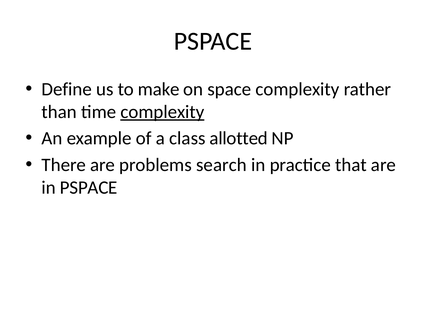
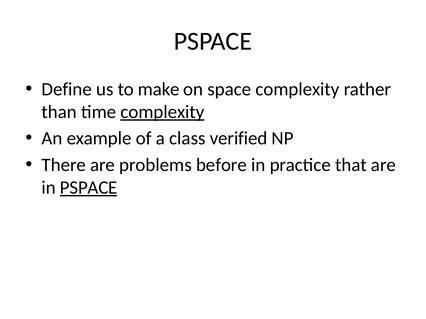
allotted: allotted -> verified
search: search -> before
PSPACE at (89, 188) underline: none -> present
